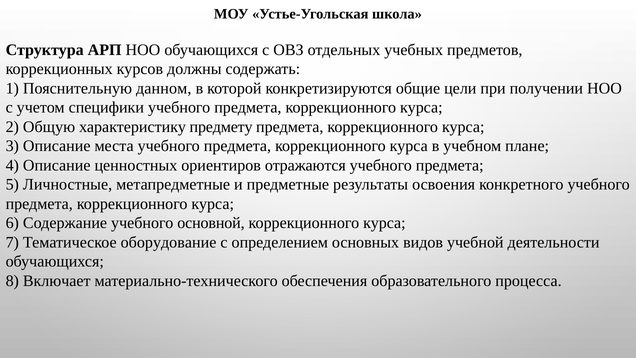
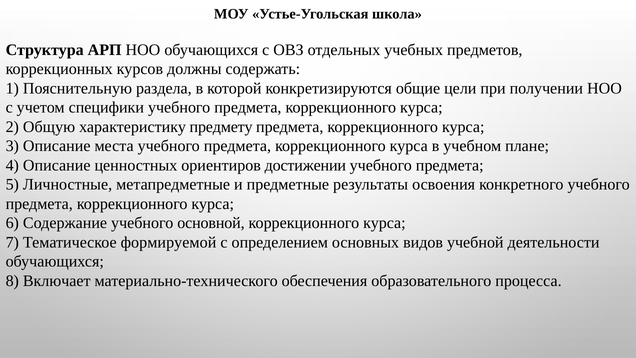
данном: данном -> раздела
отражаются: отражаются -> достижении
оборудование: оборудование -> формируемой
